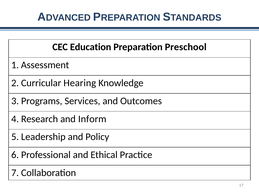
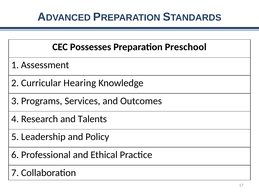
Education: Education -> Possesses
Inform: Inform -> Talents
